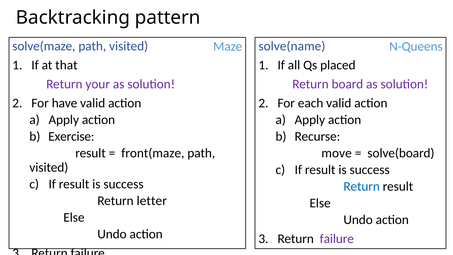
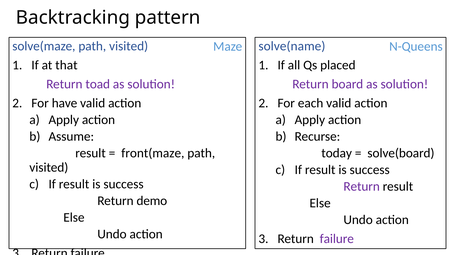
your: your -> toad
Exercise: Exercise -> Assume
move: move -> today
Return at (362, 186) colour: blue -> purple
letter: letter -> demo
